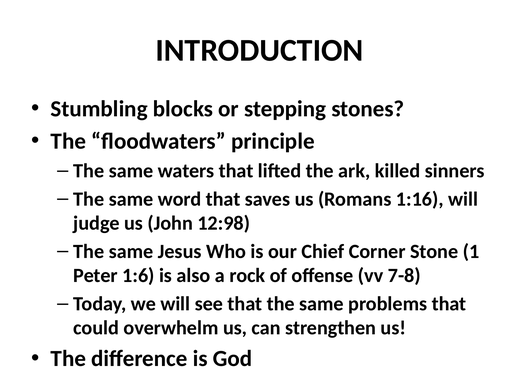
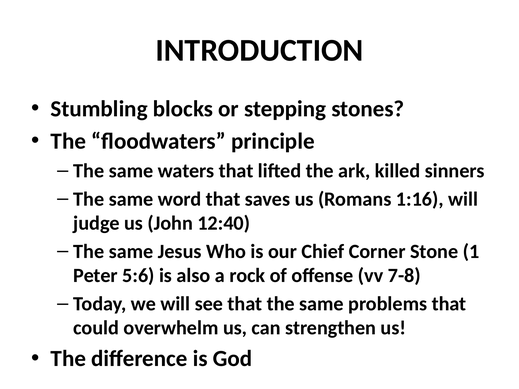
12:98: 12:98 -> 12:40
1:6: 1:6 -> 5:6
